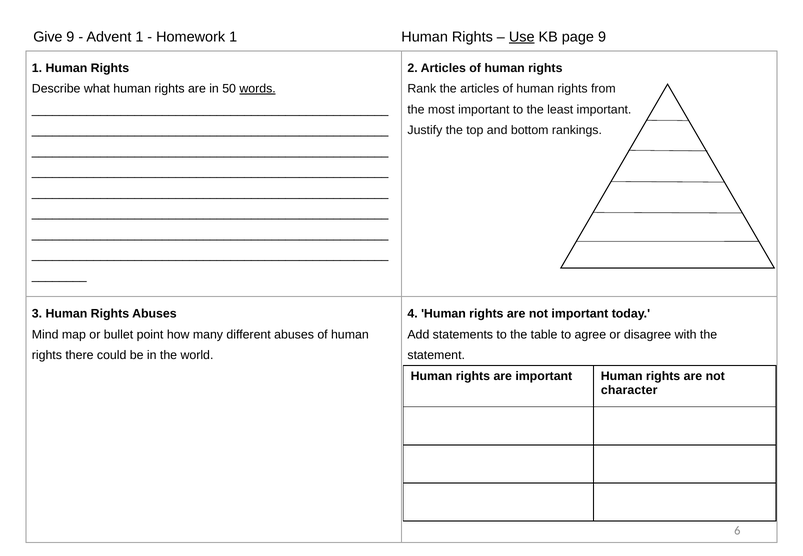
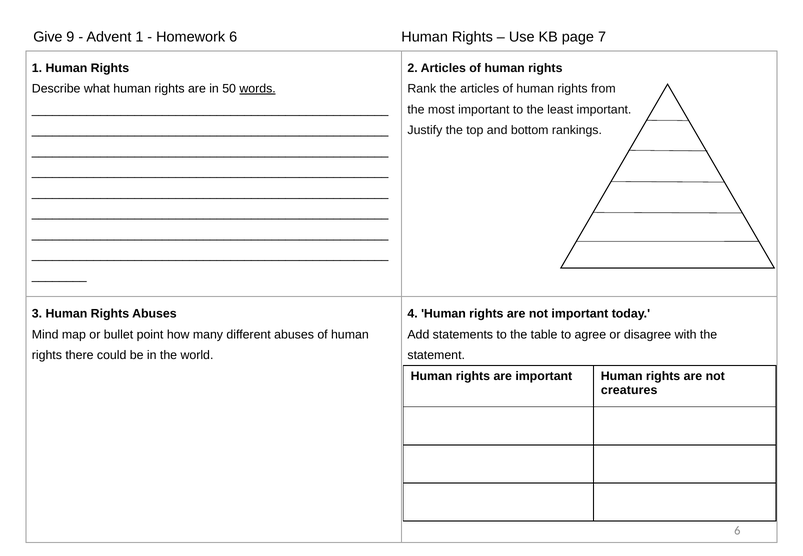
Homework 1: 1 -> 6
Use underline: present -> none
page 9: 9 -> 7
character: character -> creatures
